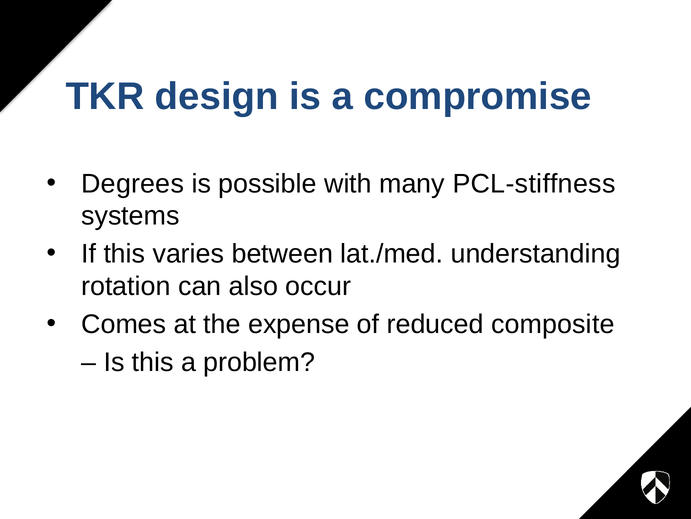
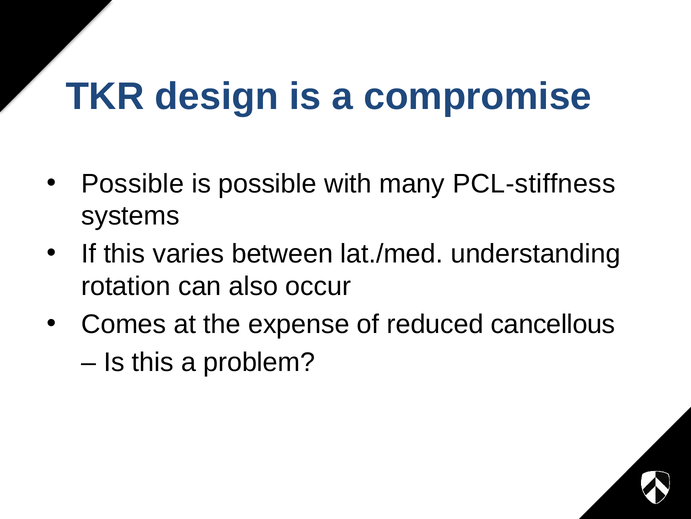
Degrees at (133, 183): Degrees -> Possible
composite: composite -> cancellous
